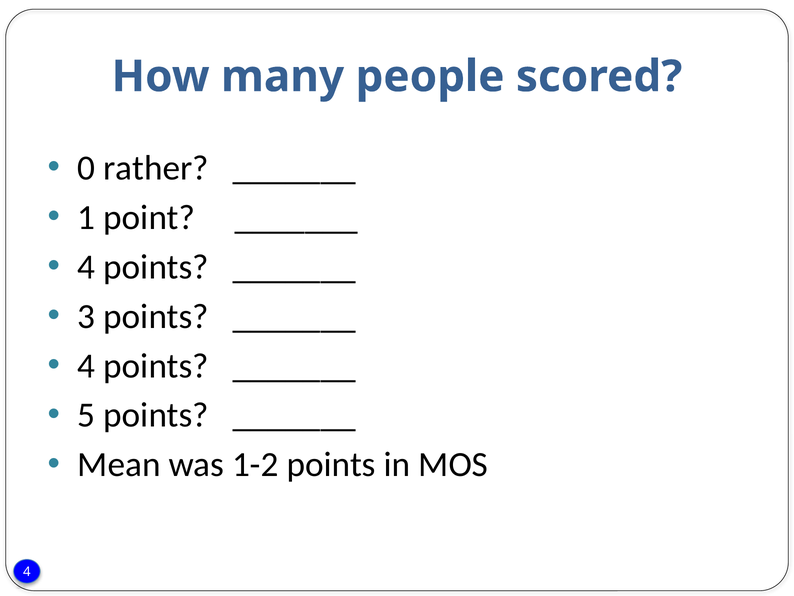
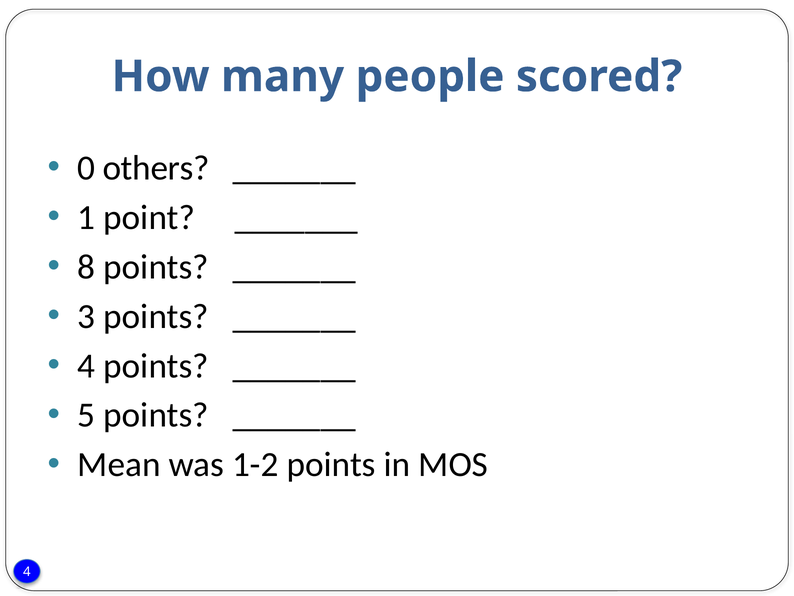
rather: rather -> others
4 at (86, 267): 4 -> 8
